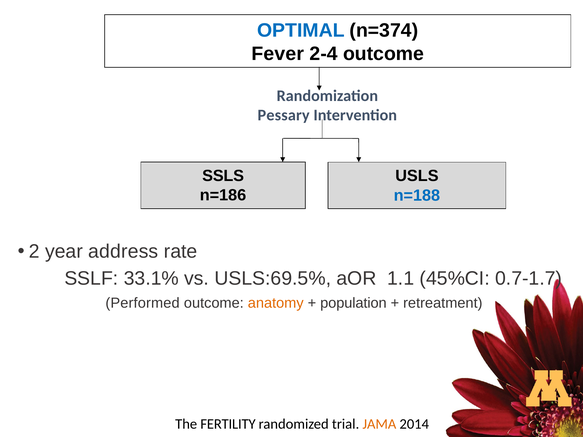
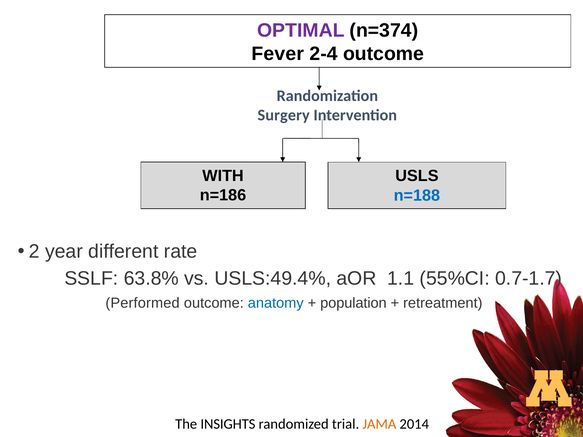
OPTIMAL colour: blue -> purple
Pessary: Pessary -> Surgery
SSLS: SSLS -> WITH
address: address -> different
33.1%: 33.1% -> 63.8%
USLS:69.5%: USLS:69.5% -> USLS:49.4%
45%CI: 45%CI -> 55%CI
anatomy colour: orange -> blue
FERTILITY: FERTILITY -> INSIGHTS
